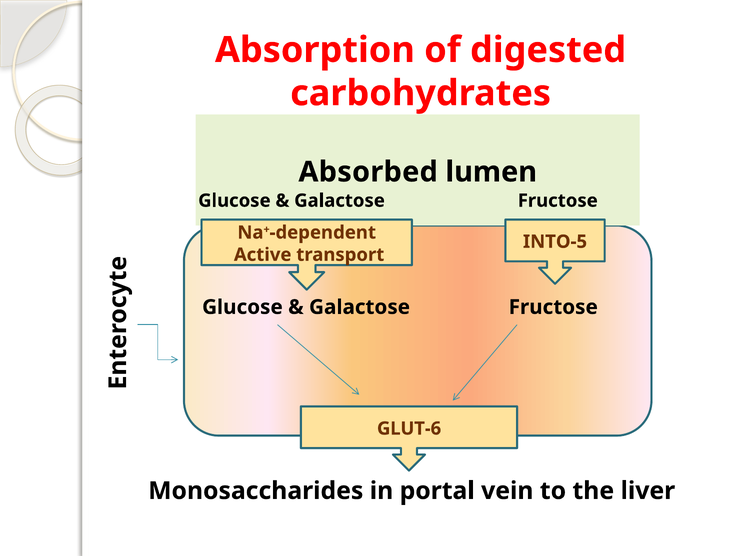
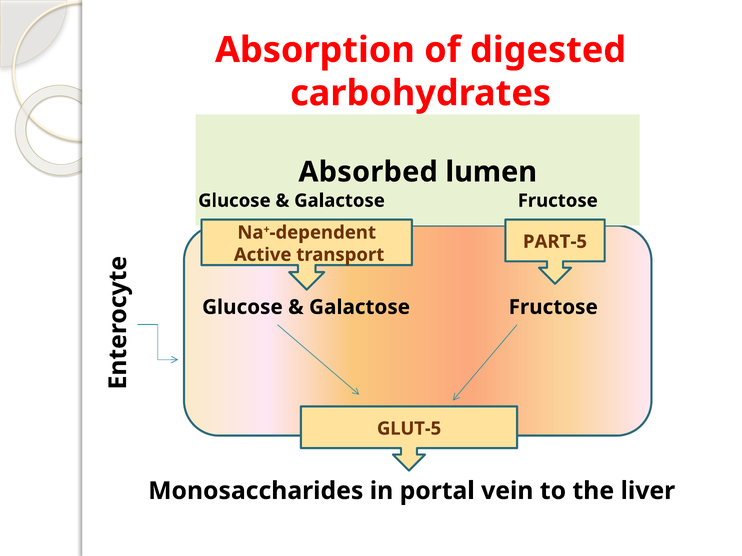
INTO-5: INTO-5 -> PART-5
GLUT-6: GLUT-6 -> GLUT-5
